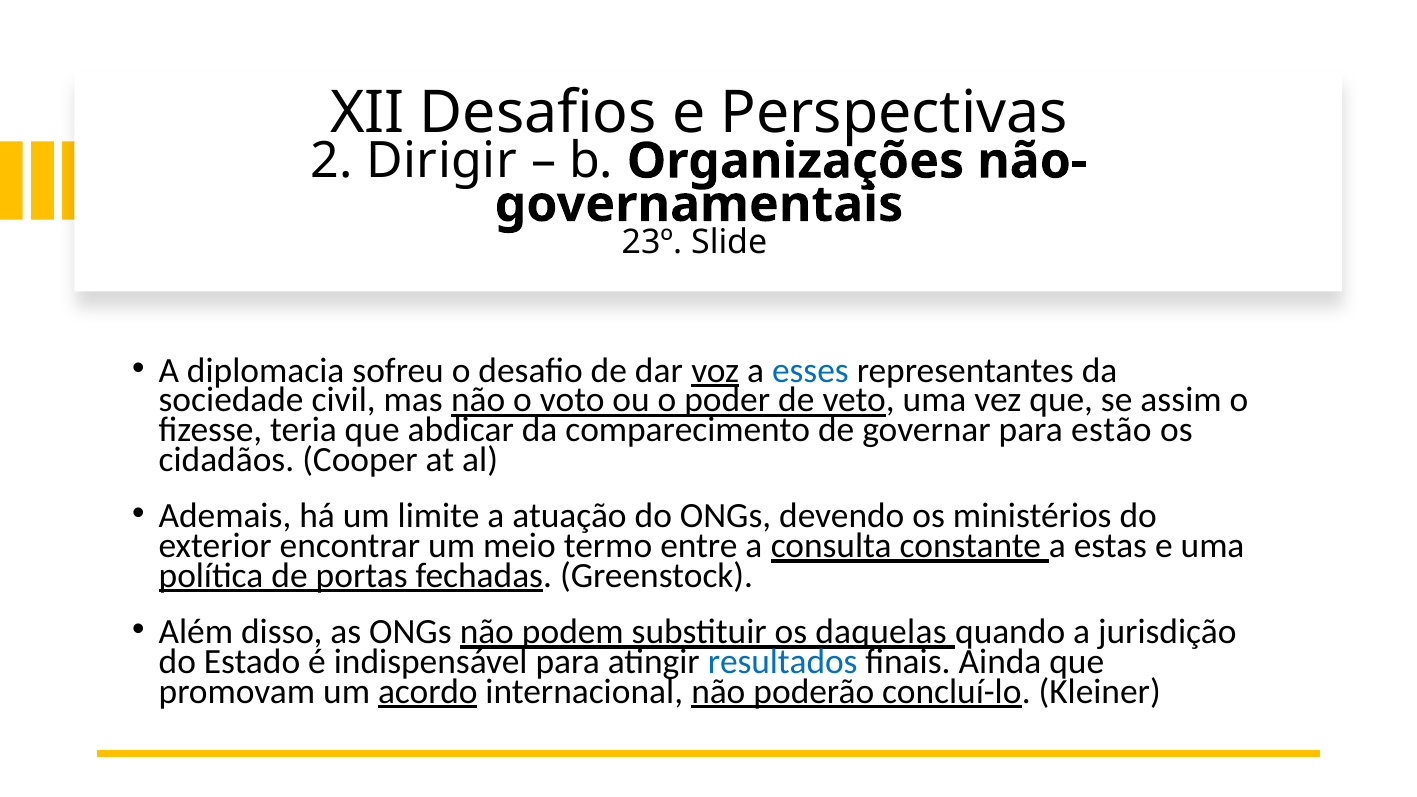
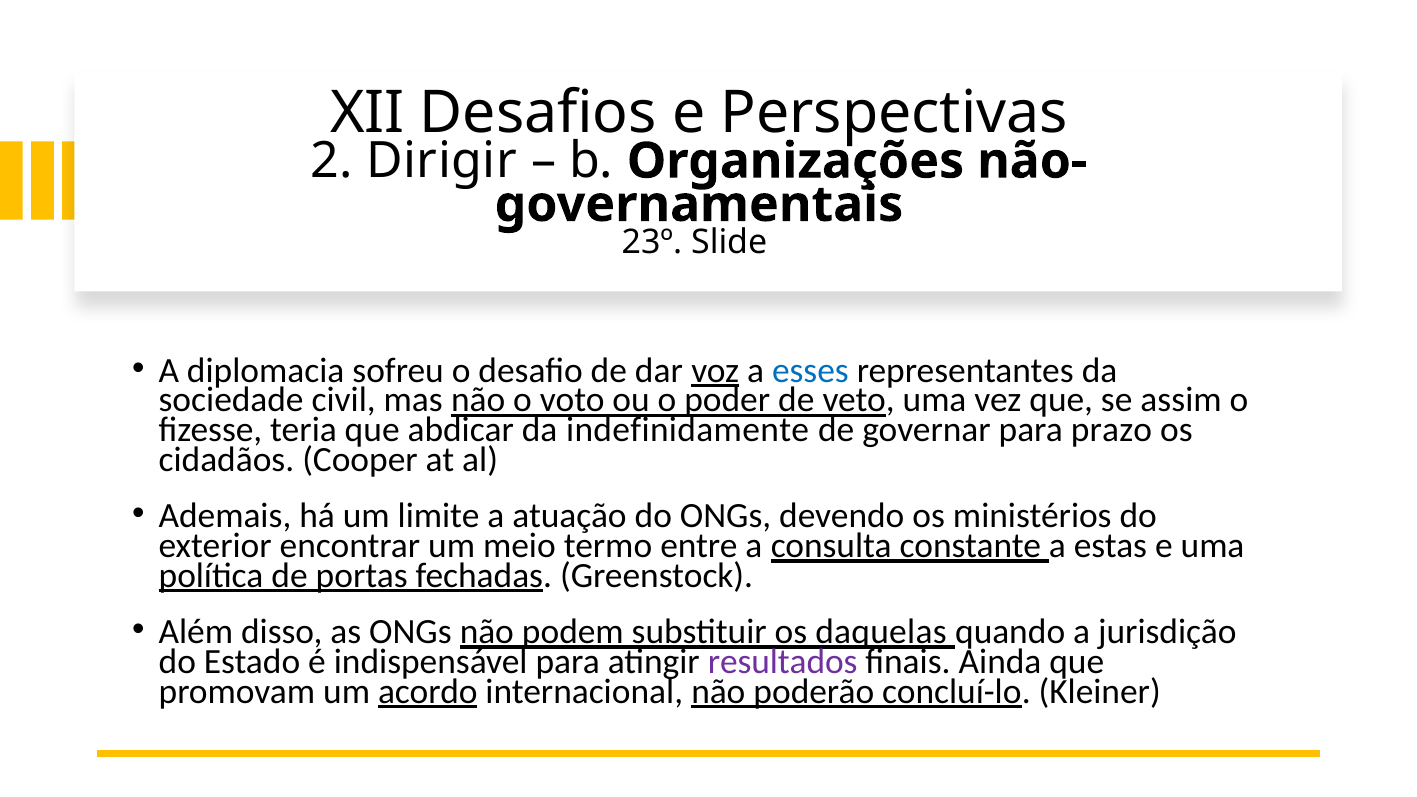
comparecimento: comparecimento -> indefinidamente
estão: estão -> prazo
resultados colour: blue -> purple
